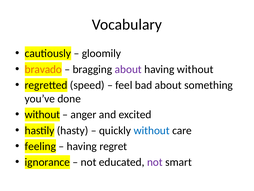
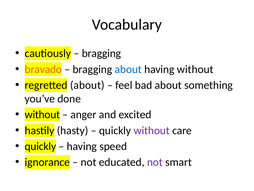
gloomily at (101, 53): gloomily -> bragging
about at (128, 69) colour: purple -> blue
regretted speed: speed -> about
without at (152, 130) colour: blue -> purple
feeling at (40, 146): feeling -> quickly
regret: regret -> speed
